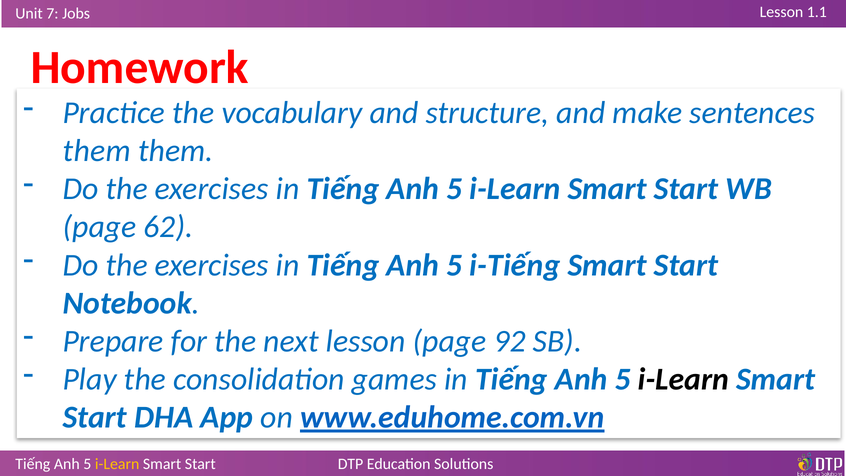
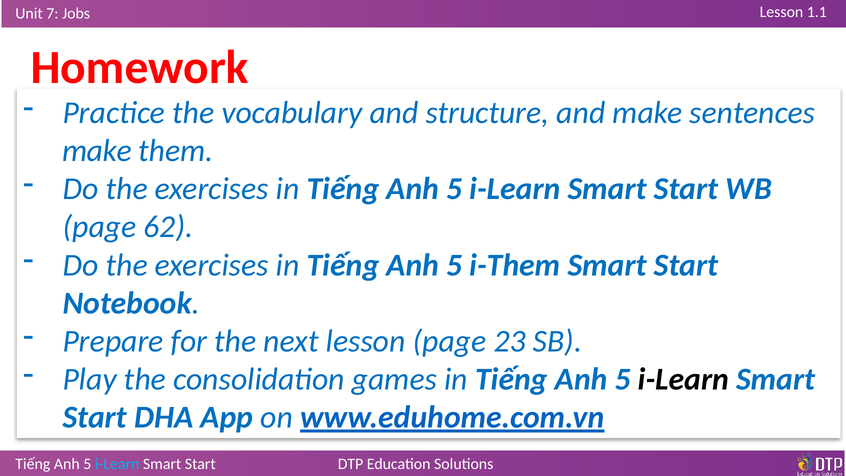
them at (97, 151): them -> make
i-Tiếng: i-Tiếng -> i-Them
92: 92 -> 23
i-Learn at (117, 464) colour: yellow -> light blue
